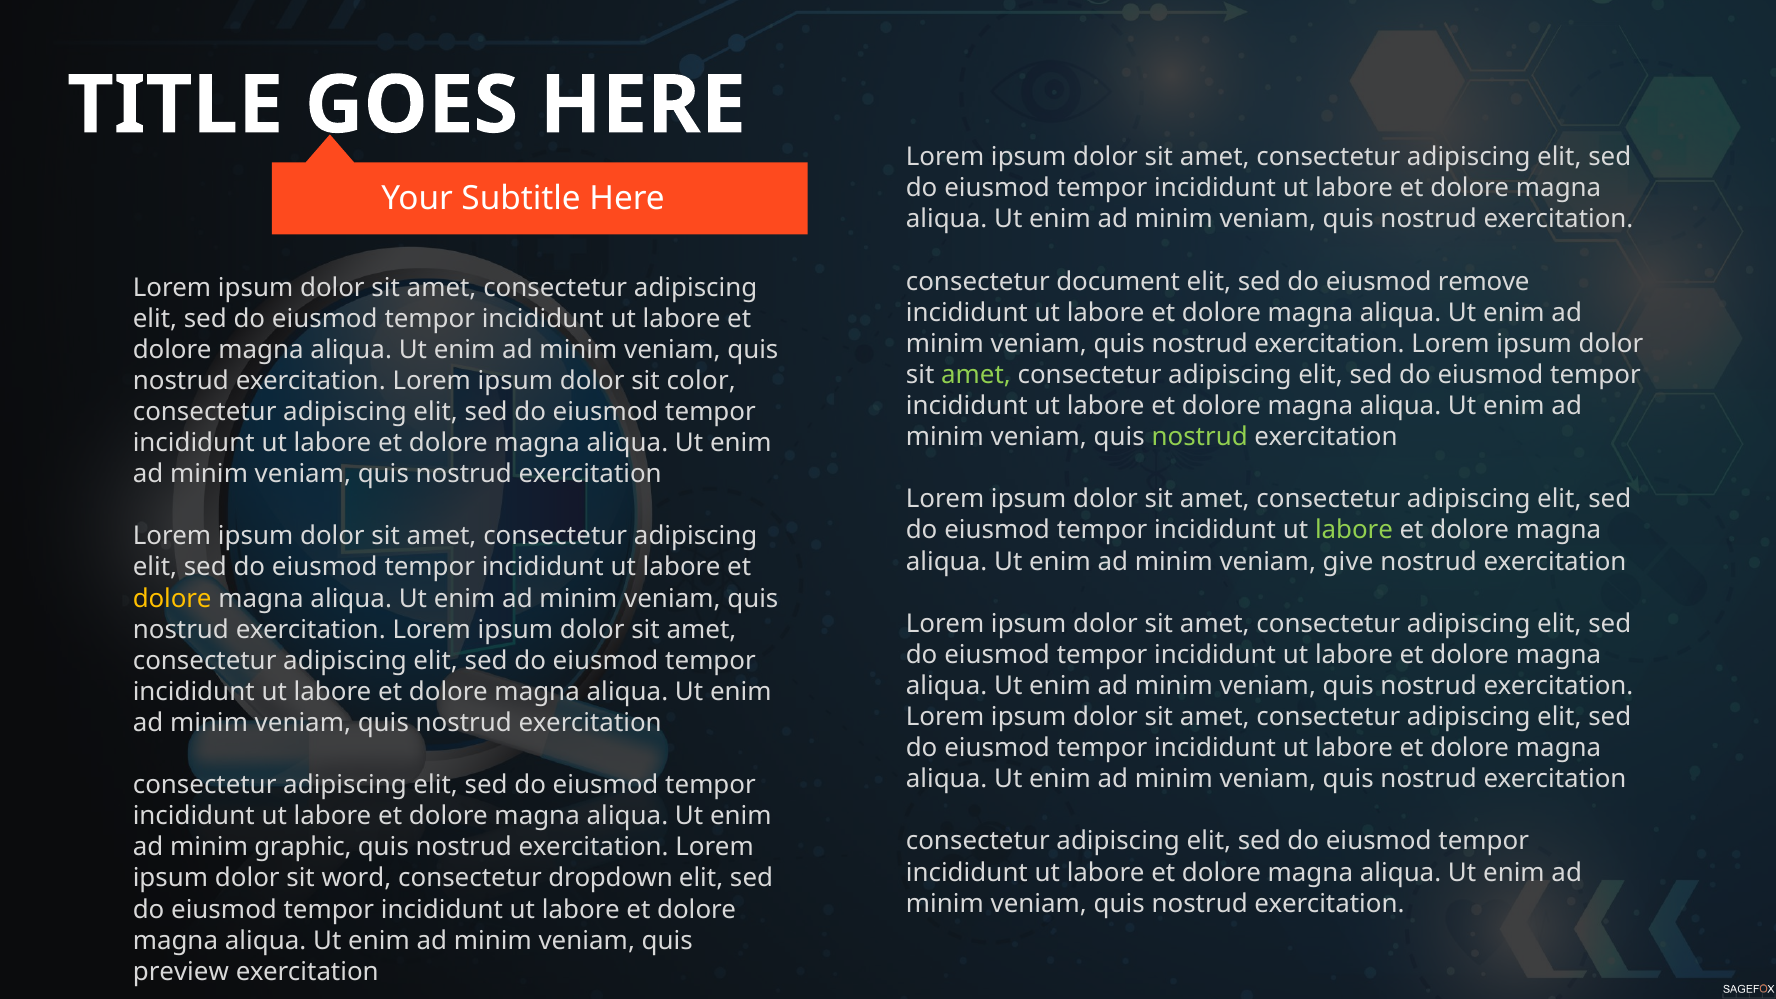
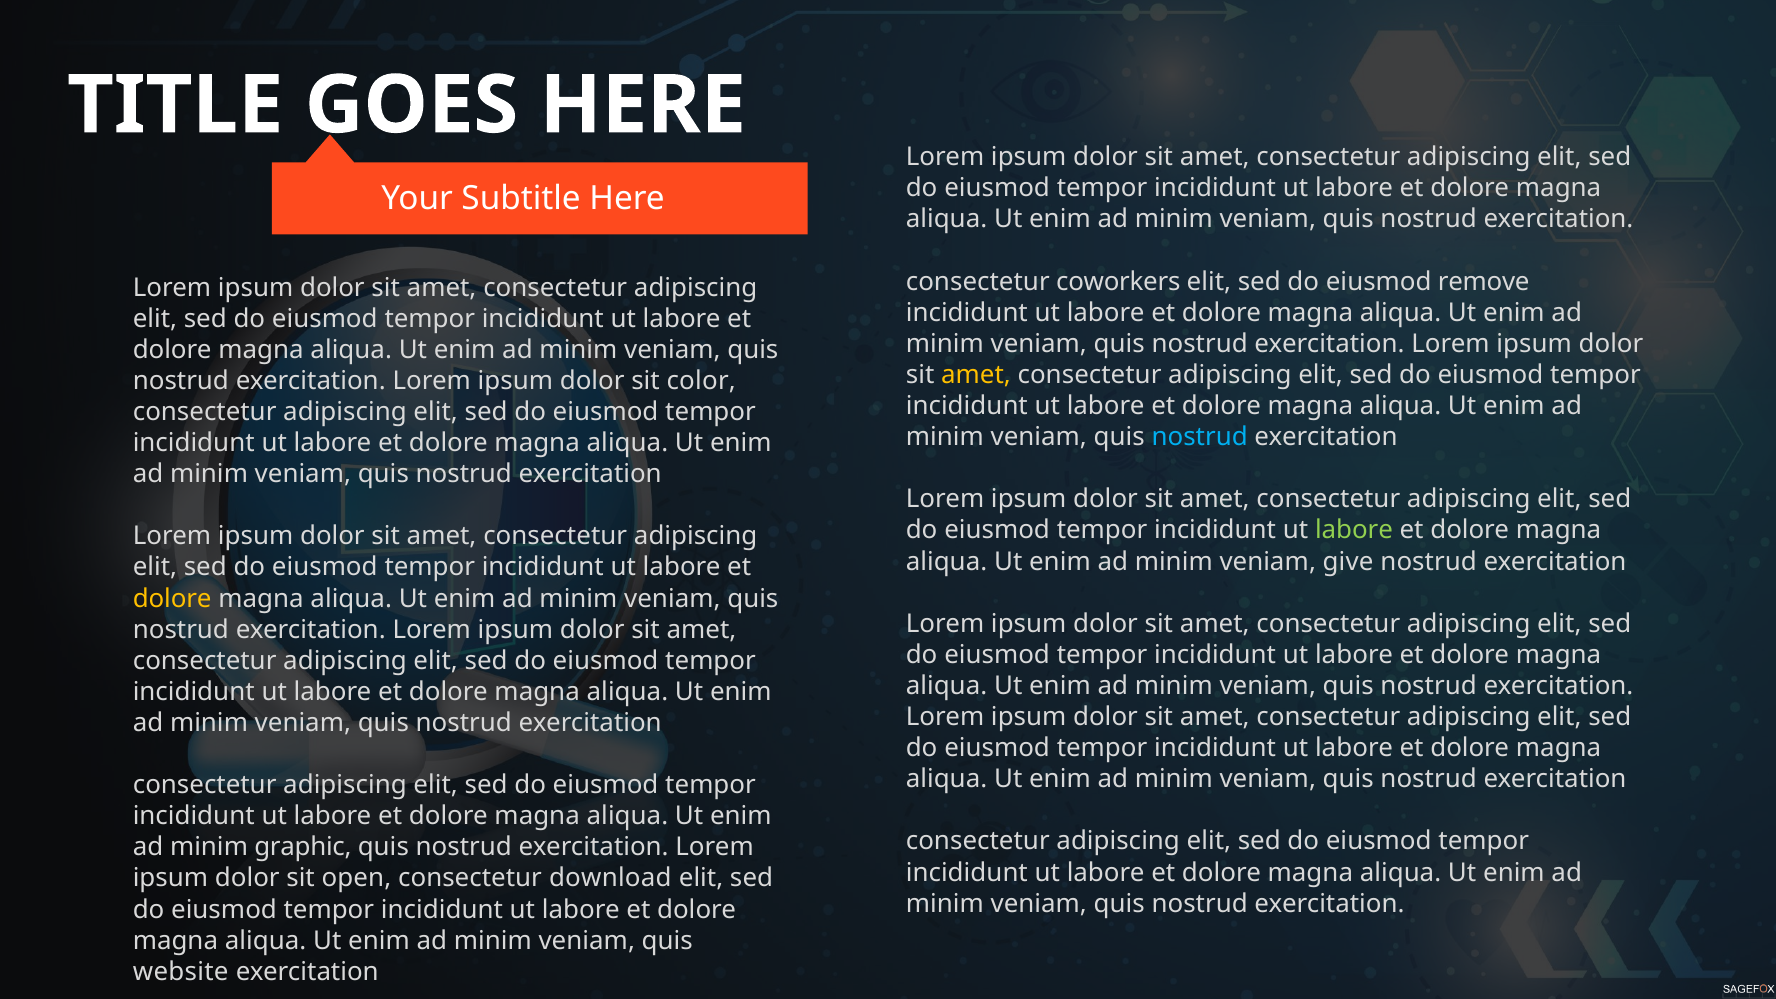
document: document -> coworkers
amet at (976, 375) colour: light green -> yellow
nostrud at (1200, 437) colour: light green -> light blue
word: word -> open
dropdown: dropdown -> download
preview: preview -> website
